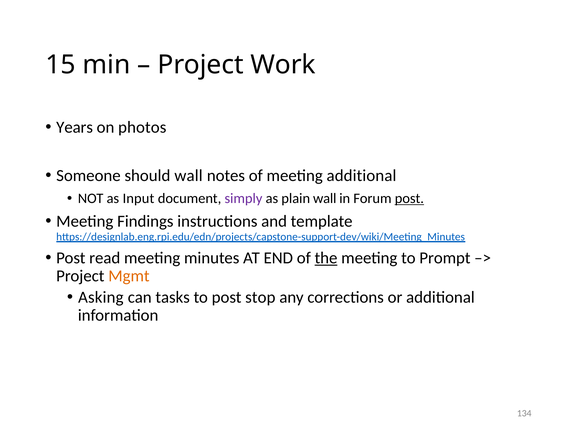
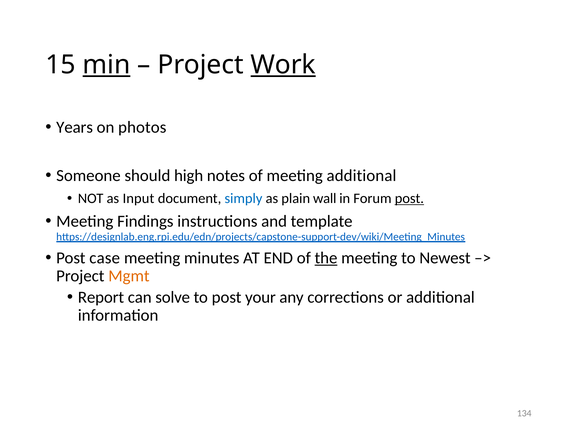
min underline: none -> present
Work underline: none -> present
should wall: wall -> high
simply colour: purple -> blue
read: read -> case
Prompt: Prompt -> Newest
Asking: Asking -> Report
tasks: tasks -> solve
stop: stop -> your
